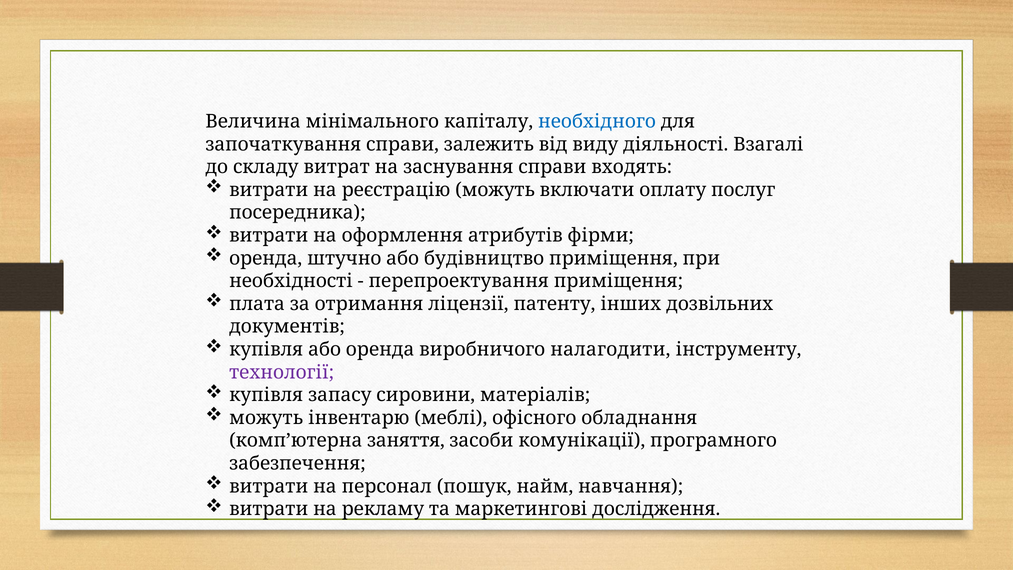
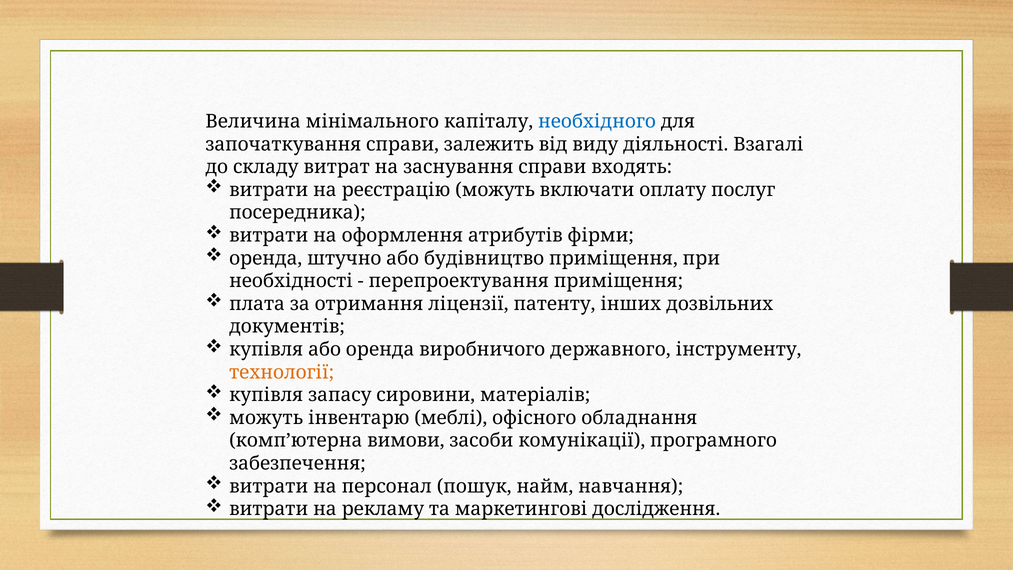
налагодити: налагодити -> державного
технології colour: purple -> orange
заняття: заняття -> вимови
